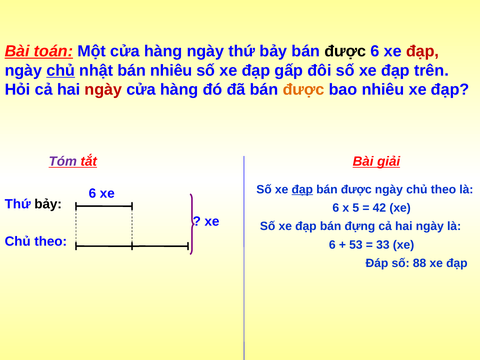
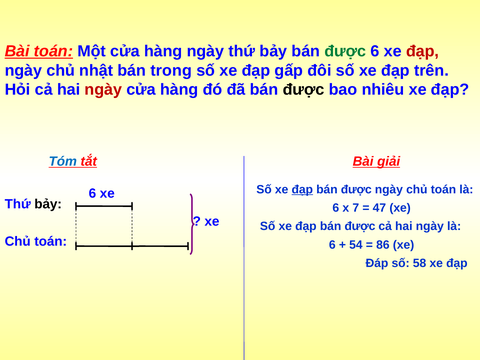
được at (345, 51) colour: black -> green
chủ at (61, 70) underline: present -> none
bán nhiêu: nhiêu -> trong
được at (304, 90) colour: orange -> black
Tóm colour: purple -> blue
ngày chủ theo: theo -> toán
5: 5 -> 7
42: 42 -> 47
đựng at (360, 226): đựng -> được
theo at (51, 241): theo -> toán
53: 53 -> 54
33: 33 -> 86
88: 88 -> 58
